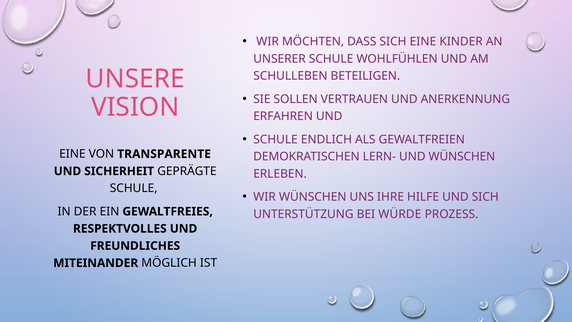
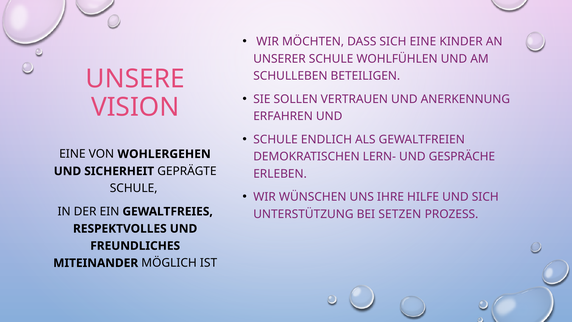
TRANSPARENTE: TRANSPARENTE -> WOHLERGEHEN
UND WÜNSCHEN: WÜNSCHEN -> GESPRÄCHE
WÜRDE: WÜRDE -> SETZEN
